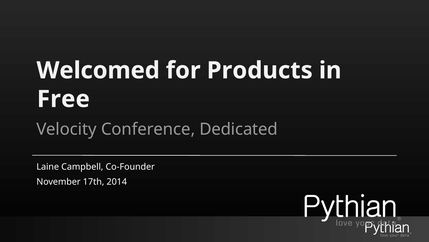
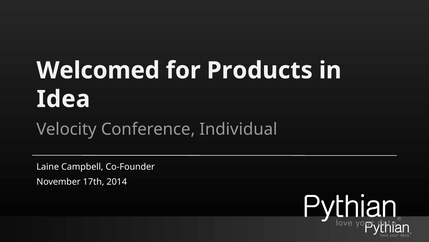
Free: Free -> Idea
Dedicated: Dedicated -> Individual
